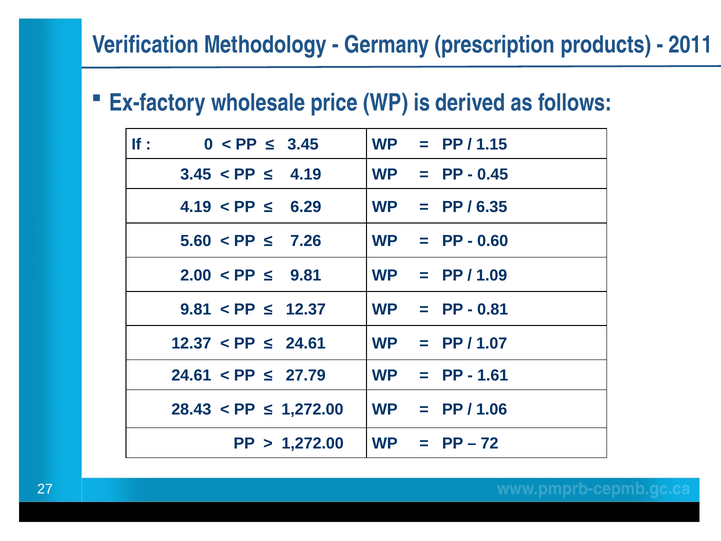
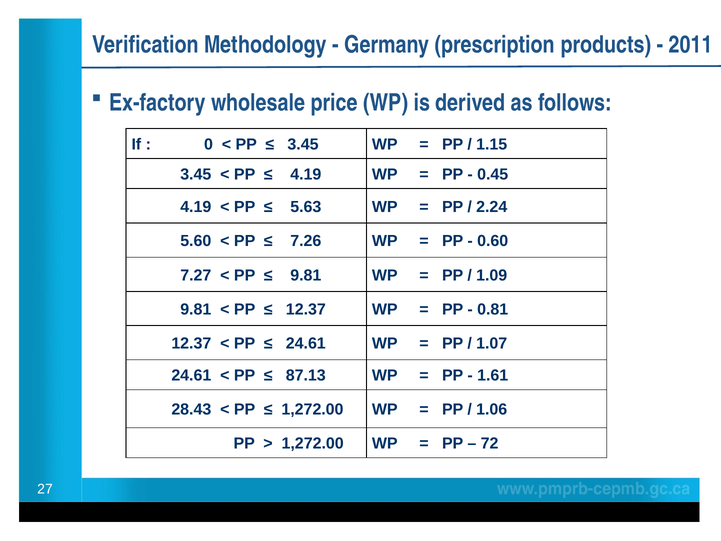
6.29: 6.29 -> 5.63
6.35: 6.35 -> 2.24
2.00: 2.00 -> 7.27
27.79: 27.79 -> 87.13
